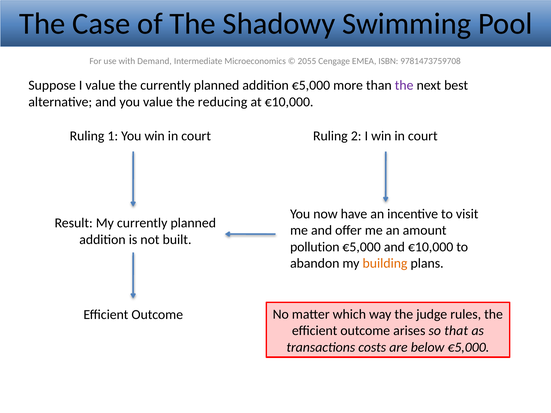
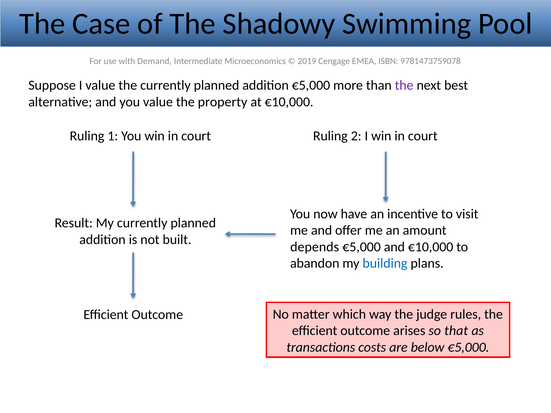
2055: 2055 -> 2019
9781473759708: 9781473759708 -> 9781473759078
reducing: reducing -> property
pollution: pollution -> depends
building colour: orange -> blue
